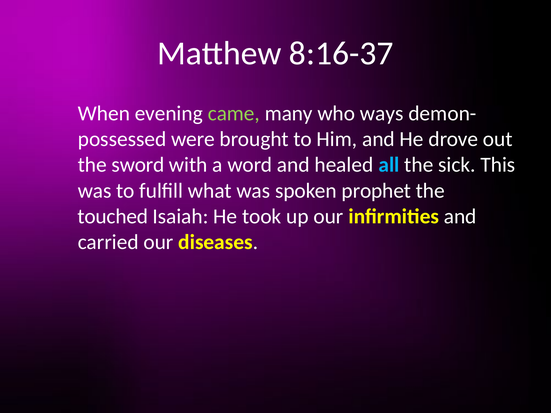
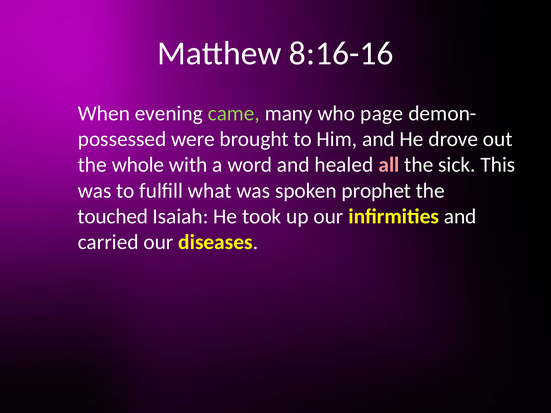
8:16-37: 8:16-37 -> 8:16-16
ways: ways -> page
sword: sword -> whole
all colour: light blue -> pink
